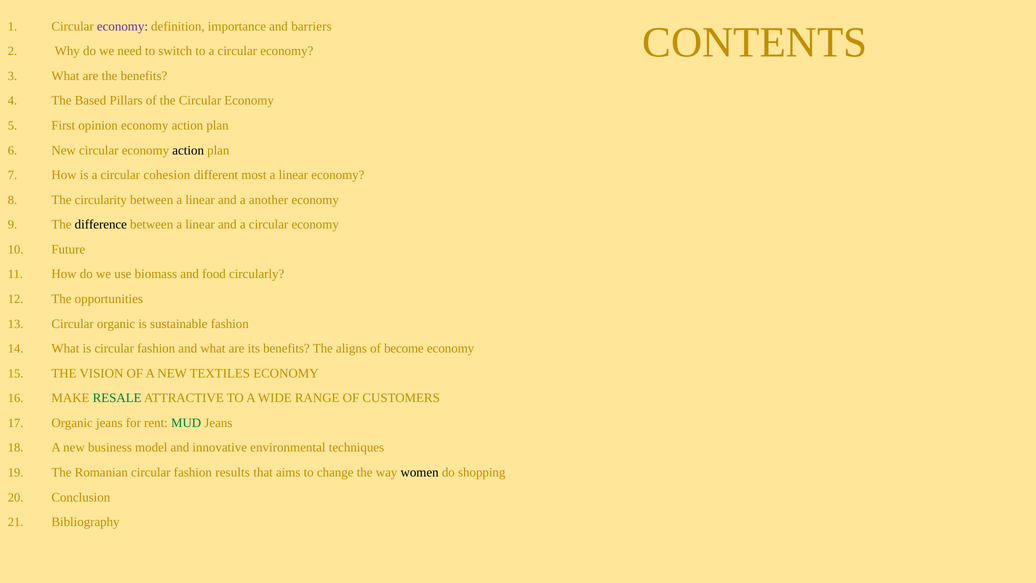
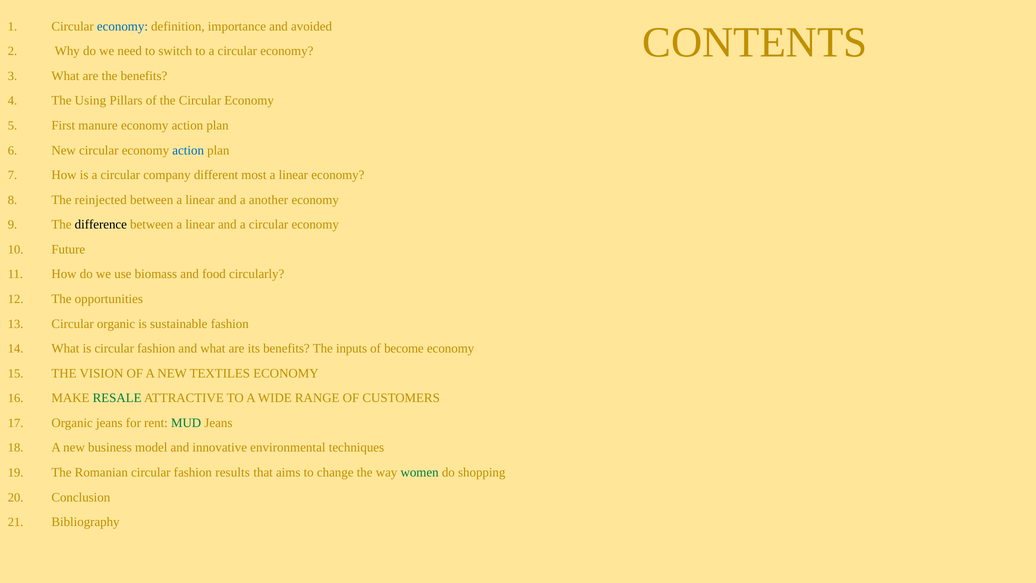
economy at (122, 26) colour: purple -> blue
barriers: barriers -> avoided
Based: Based -> Using
opinion: opinion -> manure
action at (188, 150) colour: black -> blue
cohesion: cohesion -> company
circularity: circularity -> reinjected
aligns: aligns -> inputs
women colour: black -> green
